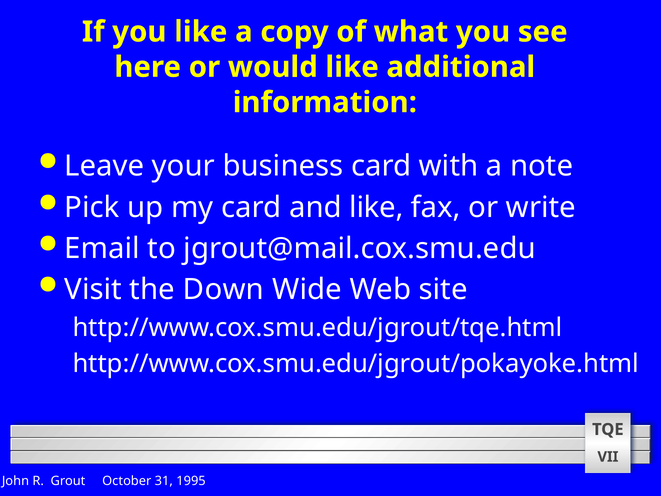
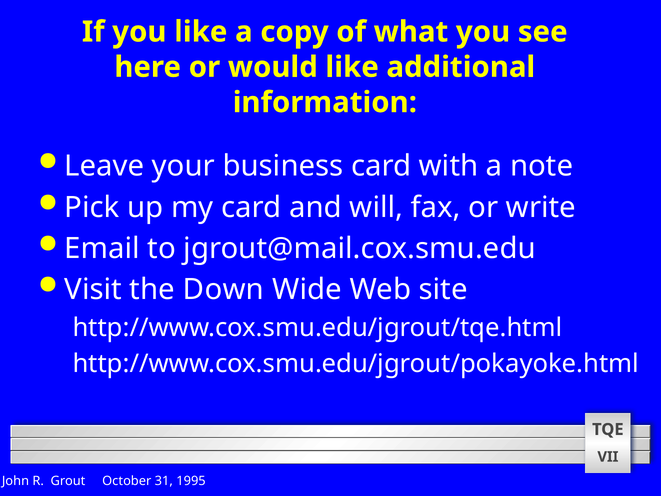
and like: like -> will
